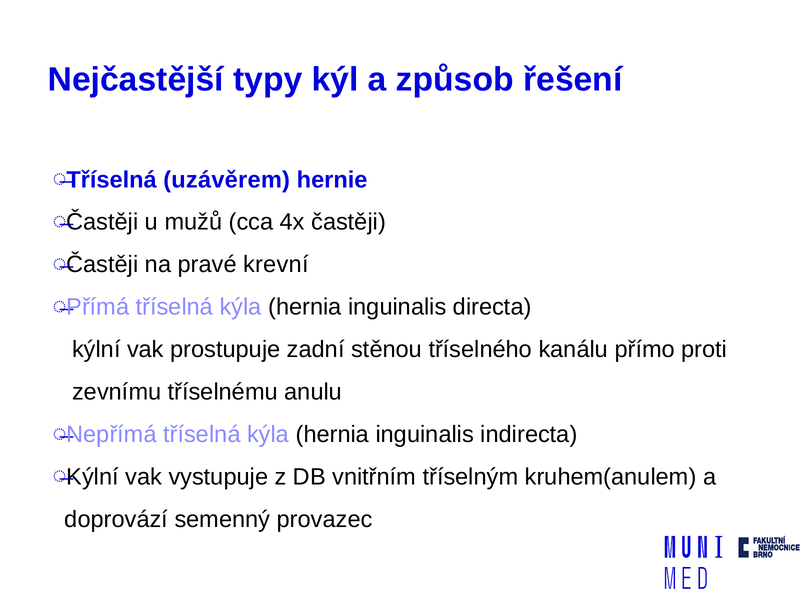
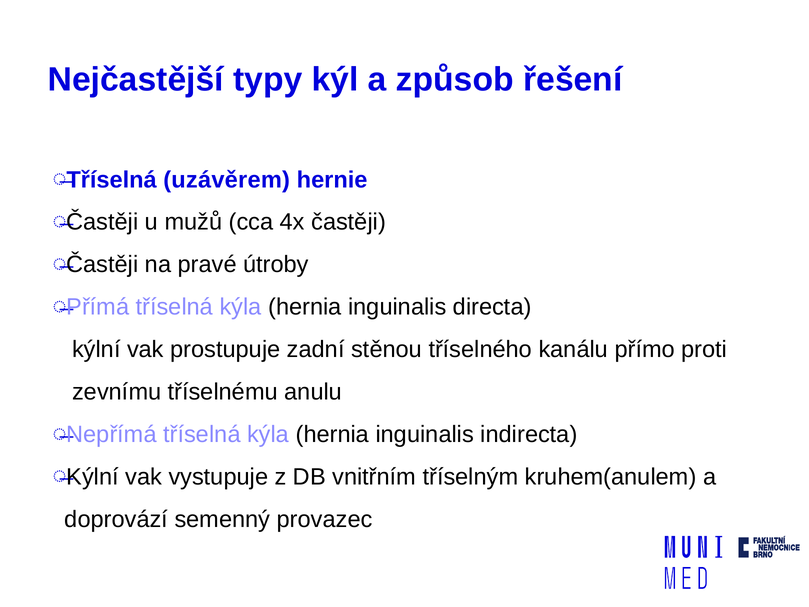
krevní: krevní -> útroby
